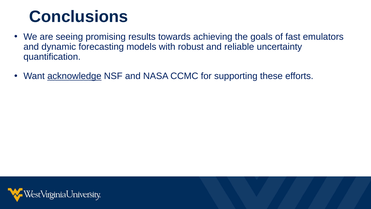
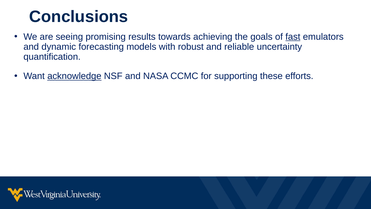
fast underline: none -> present
